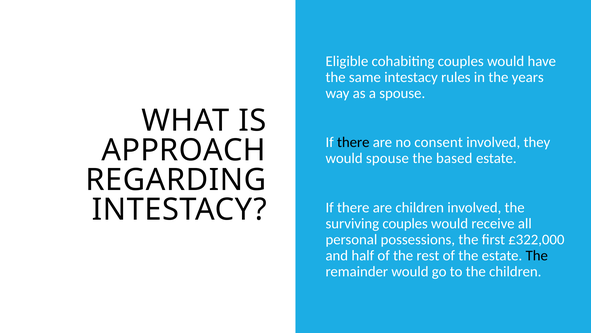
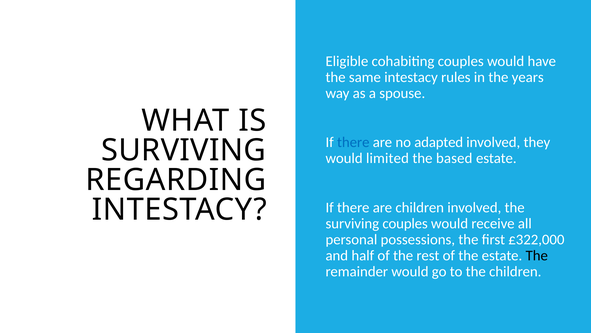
there at (353, 142) colour: black -> blue
consent: consent -> adapted
APPROACH at (184, 150): APPROACH -> SURVIVING
would spouse: spouse -> limited
